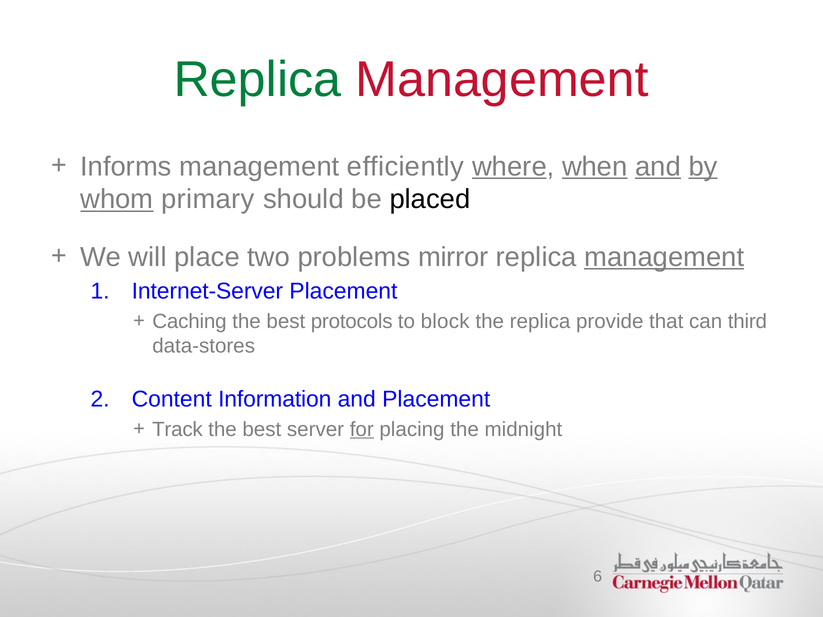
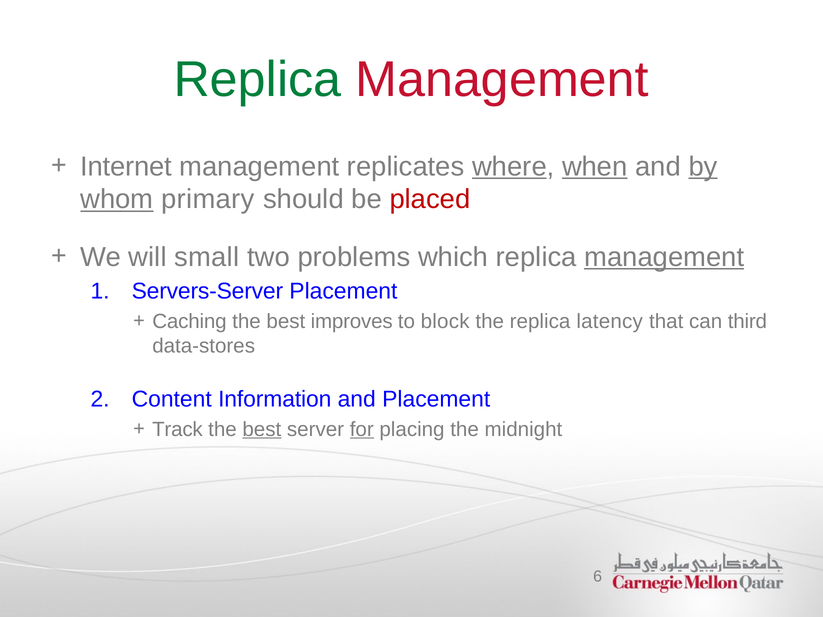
Informs: Informs -> Internet
efficiently: efficiently -> replicates
and at (658, 167) underline: present -> none
placed colour: black -> red
place: place -> small
mirror: mirror -> which
Internet-Server: Internet-Server -> Servers-Server
protocols: protocols -> improves
provide: provide -> latency
best at (262, 429) underline: none -> present
